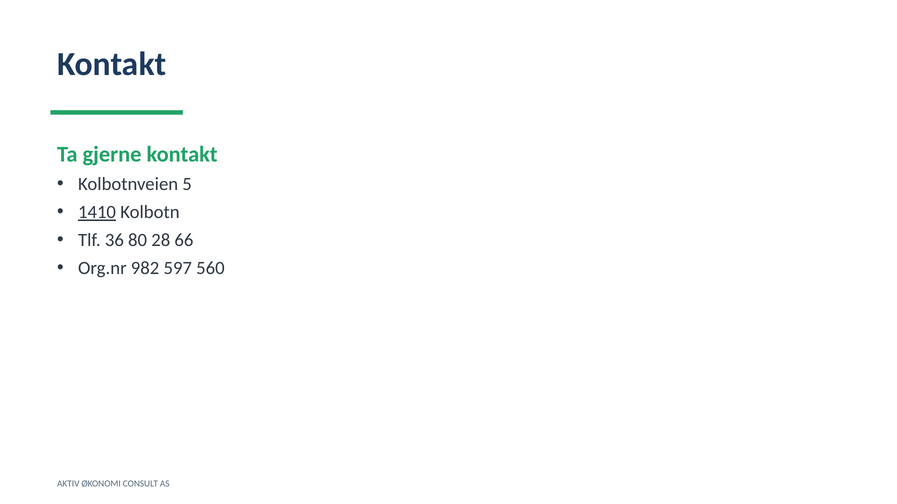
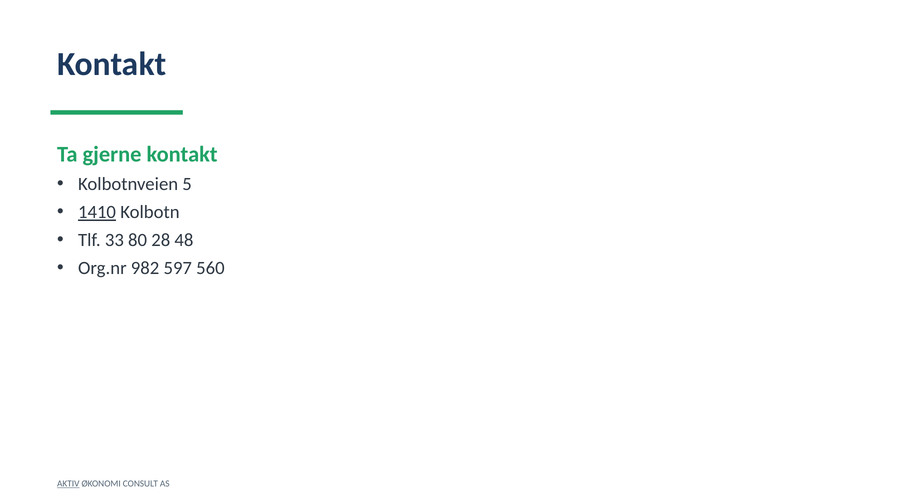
36: 36 -> 33
66: 66 -> 48
AKTIV underline: none -> present
